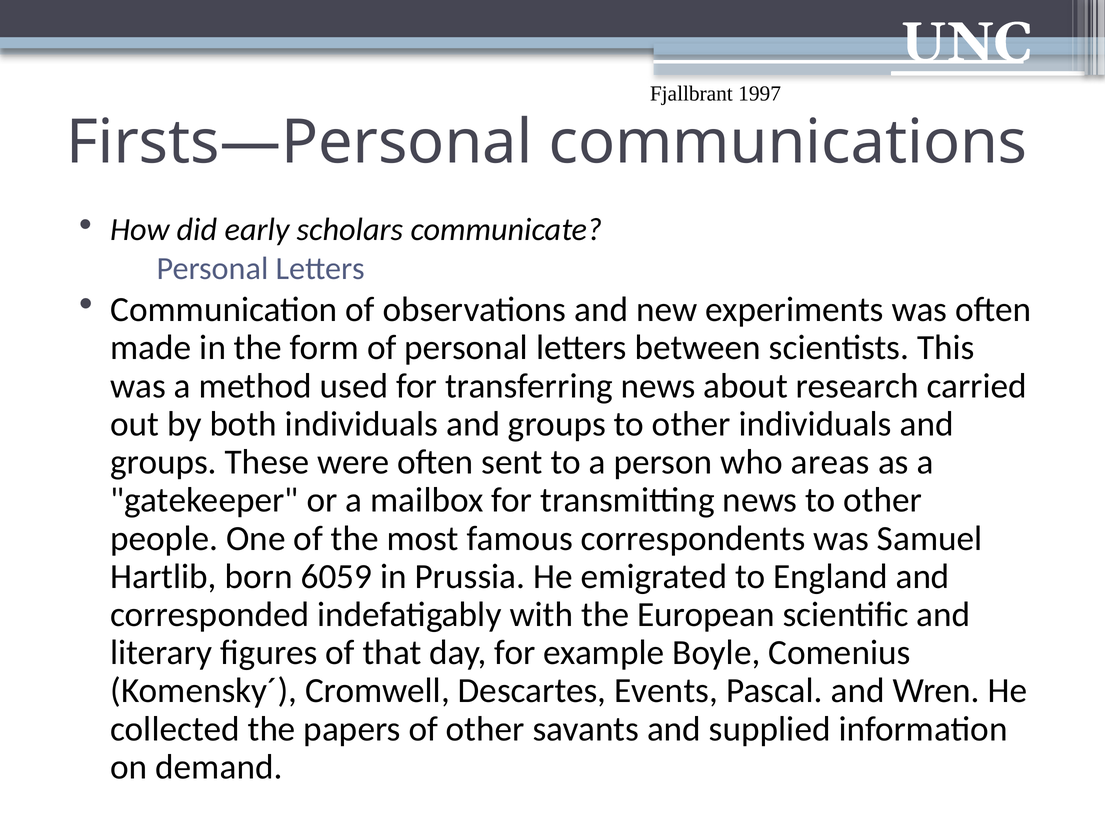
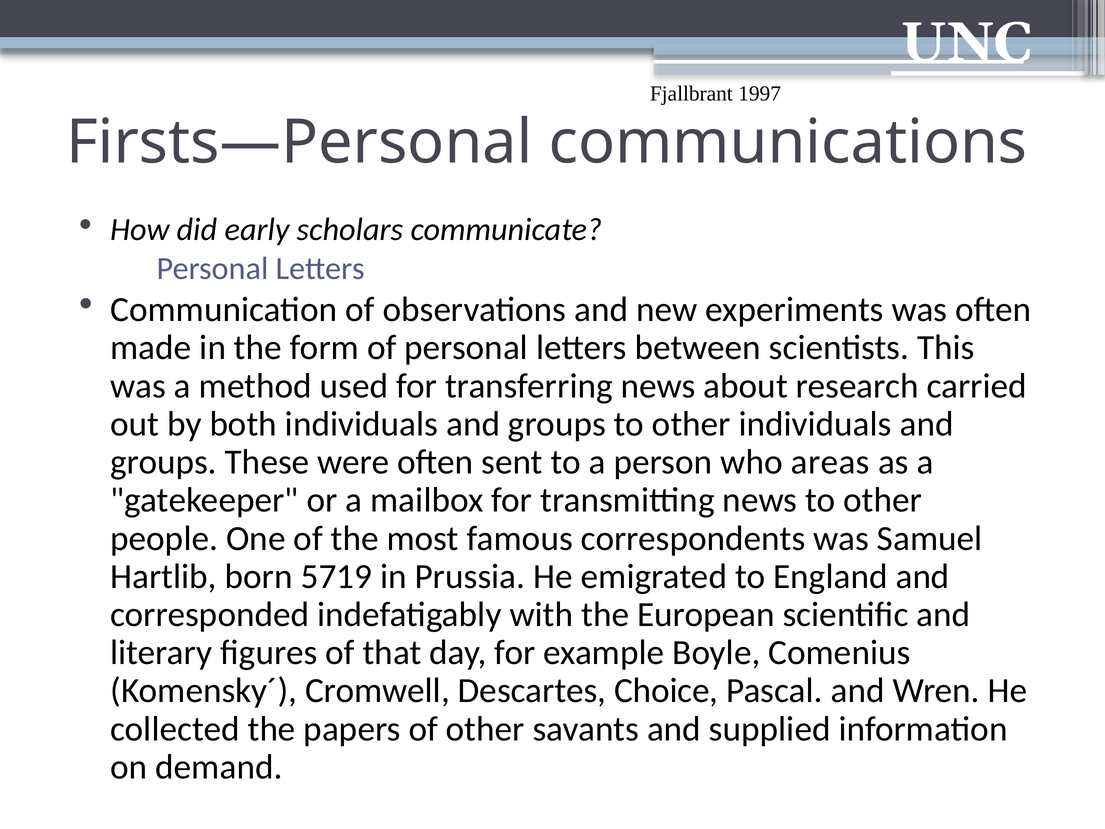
6059: 6059 -> 5719
Events: Events -> Choice
